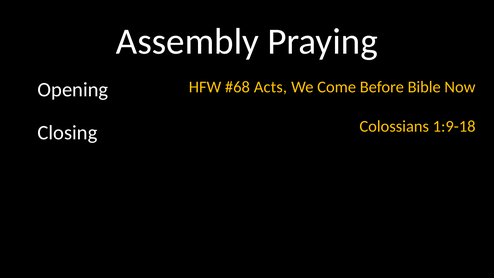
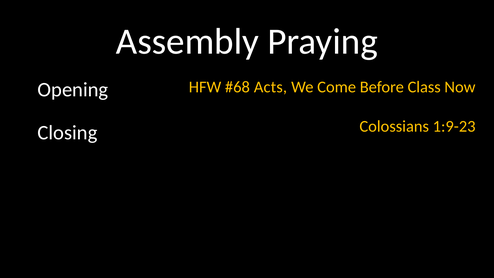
Bible: Bible -> Class
1:9-18: 1:9-18 -> 1:9-23
